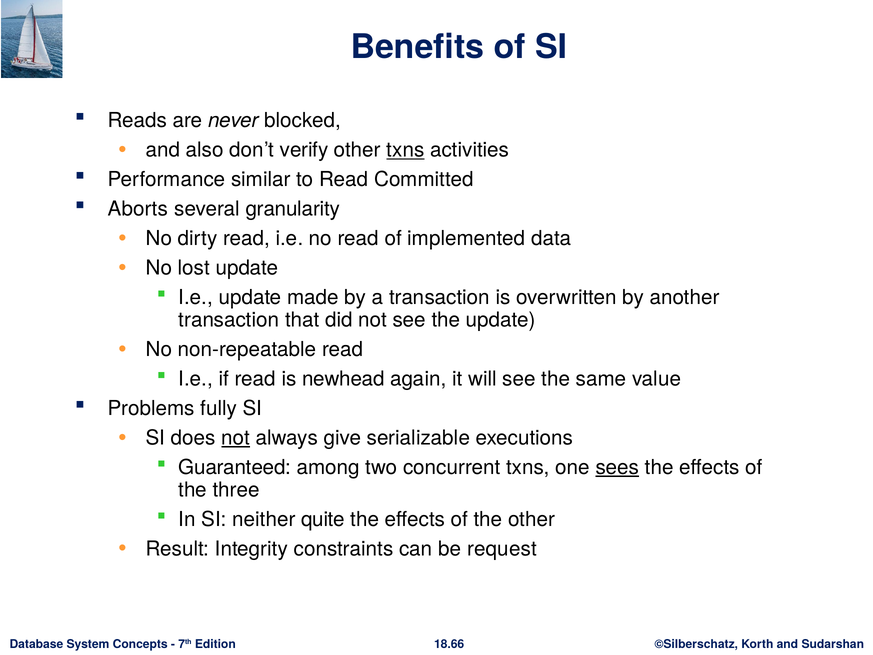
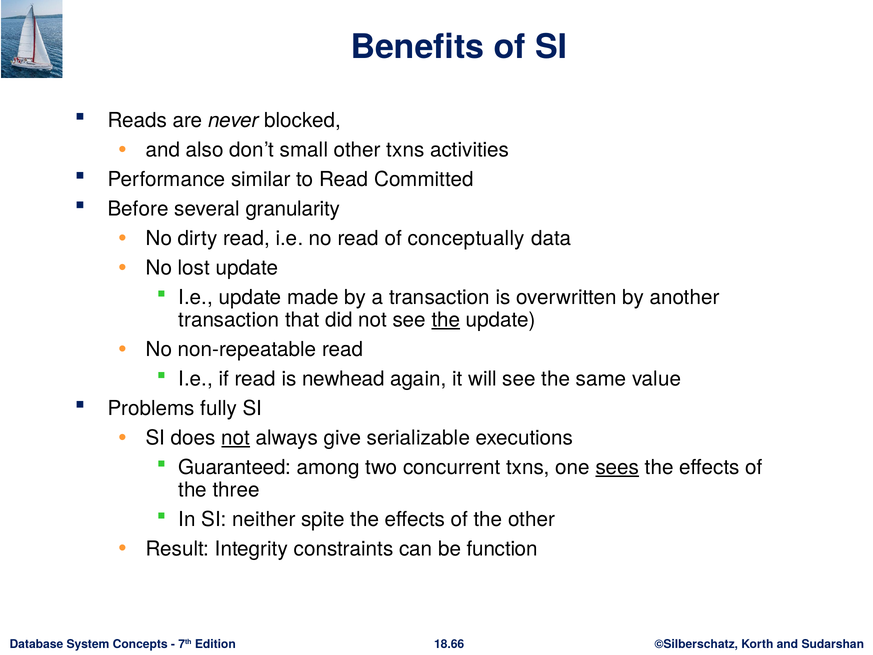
verify: verify -> small
txns at (405, 150) underline: present -> none
Aborts: Aborts -> Before
implemented: implemented -> conceptually
the at (446, 320) underline: none -> present
quite: quite -> spite
request: request -> function
